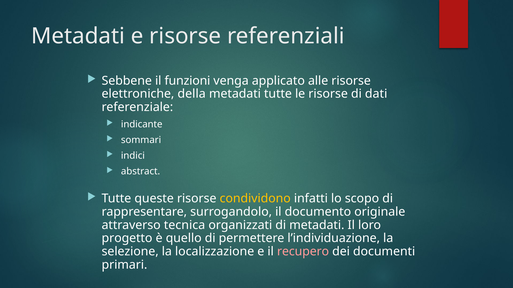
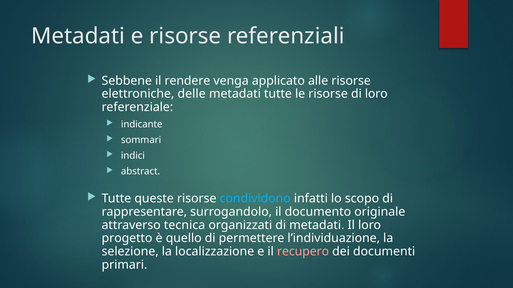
funzioni: funzioni -> rendere
della: della -> delle
di dati: dati -> loro
condividono colour: yellow -> light blue
